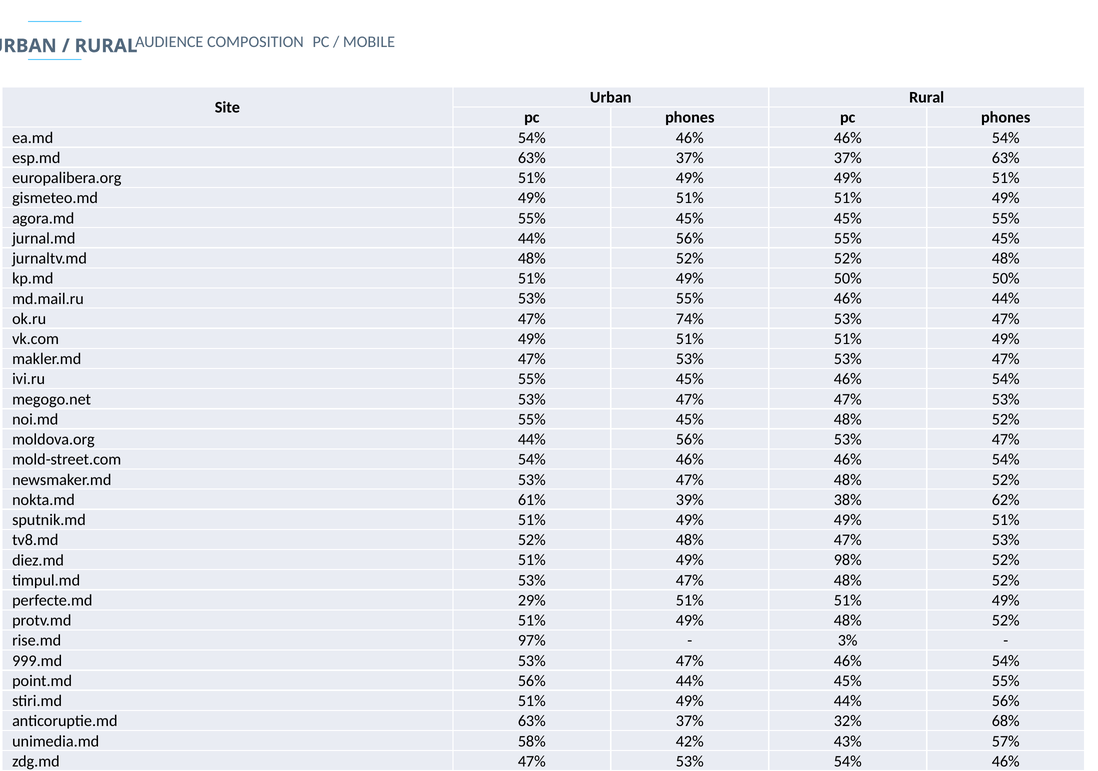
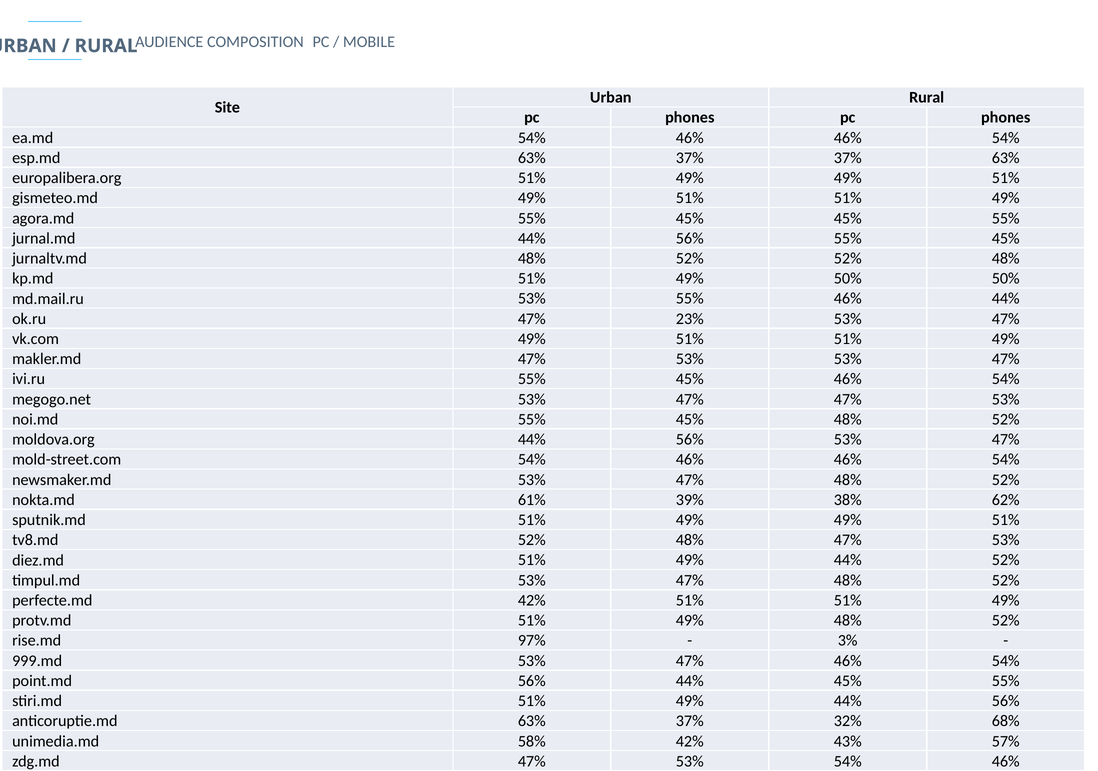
74%: 74% -> 23%
diez.md 51% 49% 98%: 98% -> 44%
perfecte.md 29%: 29% -> 42%
